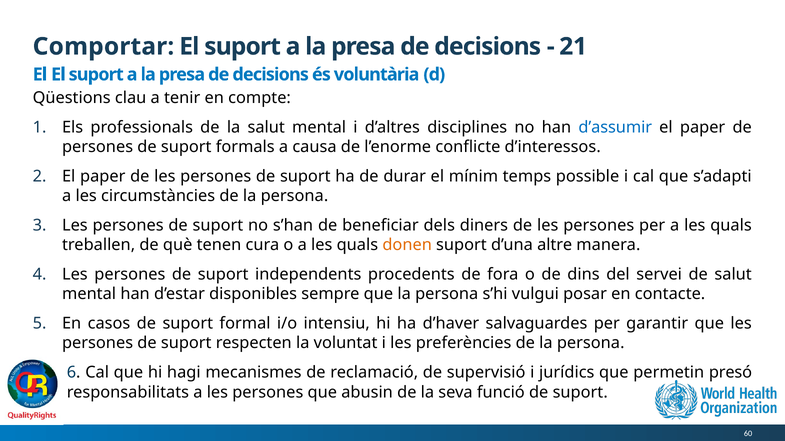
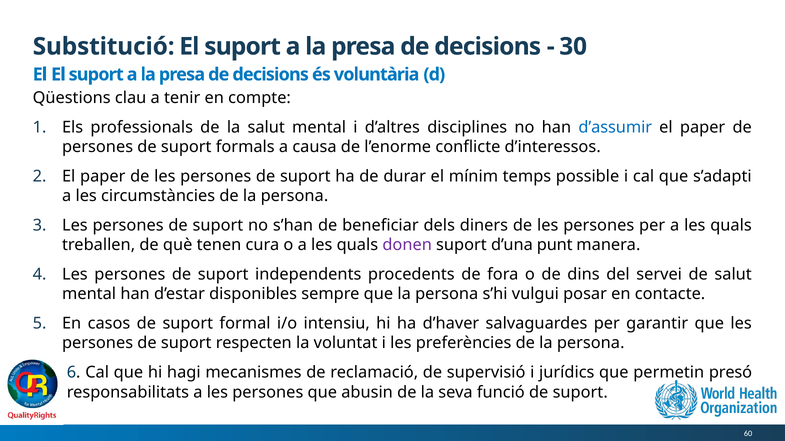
Comportar: Comportar -> Substitució
21: 21 -> 30
donen colour: orange -> purple
altre: altre -> punt
